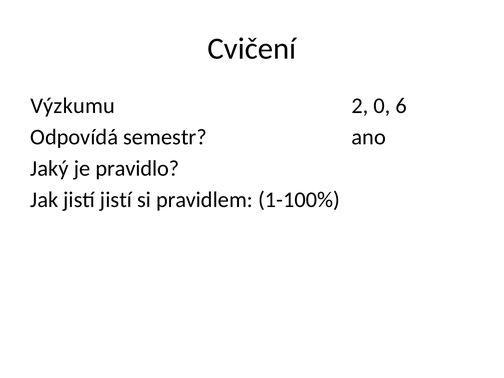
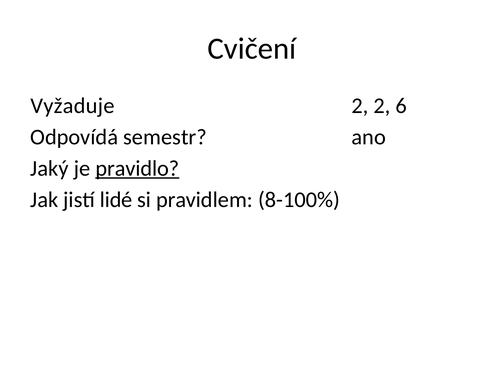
Výzkumu: Výzkumu -> Vyžaduje
2 0: 0 -> 2
pravidlo underline: none -> present
jistí jistí: jistí -> lidé
1-100%: 1-100% -> 8-100%
